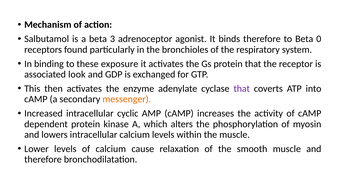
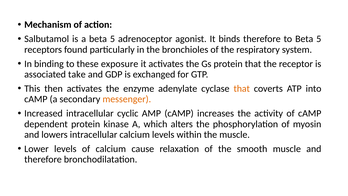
a beta 3: 3 -> 5
to Beta 0: 0 -> 5
look: look -> take
that at (242, 88) colour: purple -> orange
